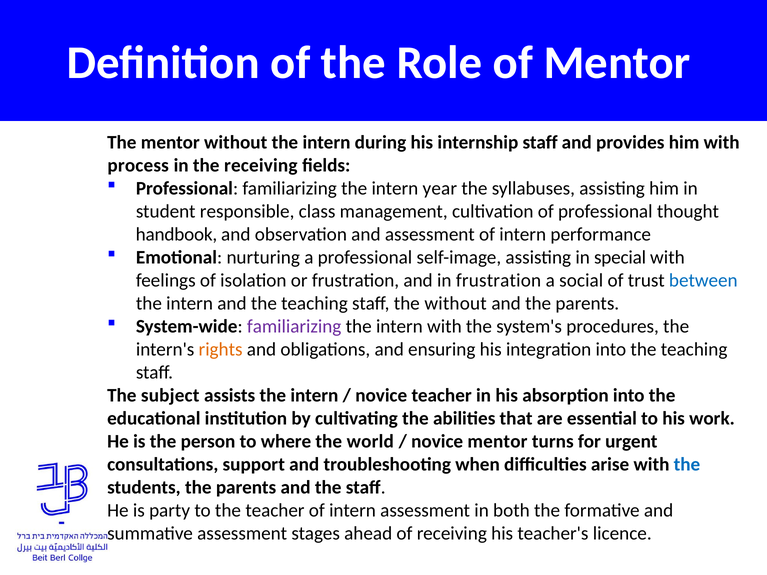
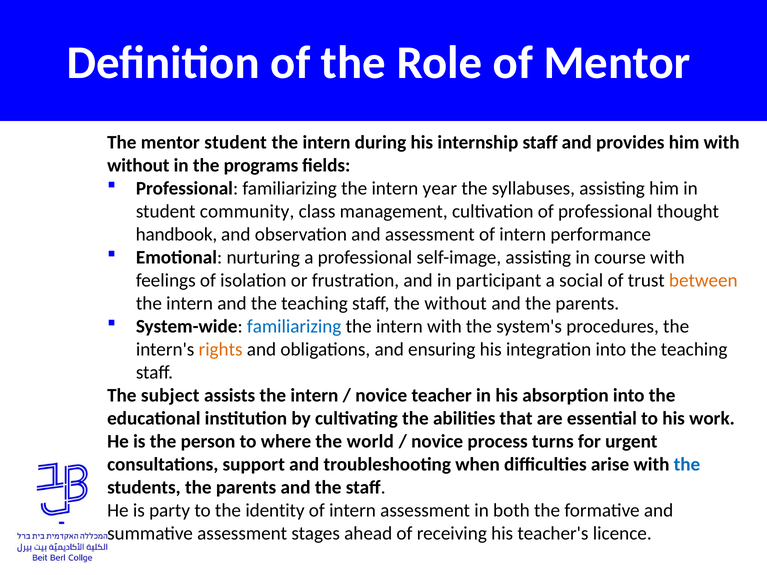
mentor without: without -> student
process at (138, 166): process -> without
the receiving: receiving -> programs
responsible: responsible -> community
special: special -> course
in frustration: frustration -> participant
between colour: blue -> orange
familiarizing at (294, 327) colour: purple -> blue
novice mentor: mentor -> process
the teacher: teacher -> identity
